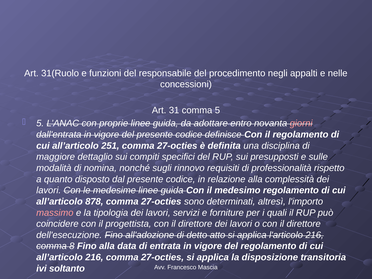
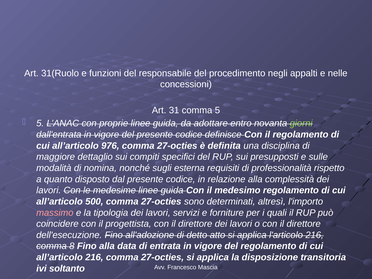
giorni colour: pink -> light green
251: 251 -> 976
rinnovo: rinnovo -> esterna
878: 878 -> 500
